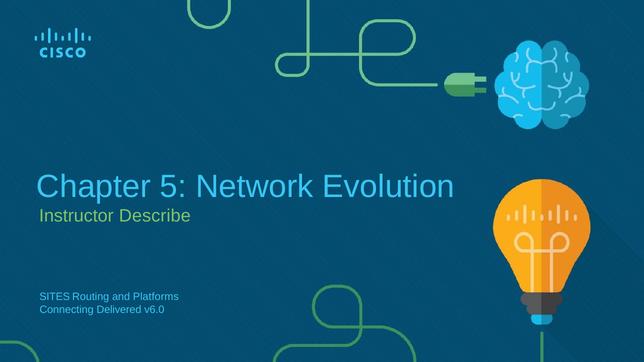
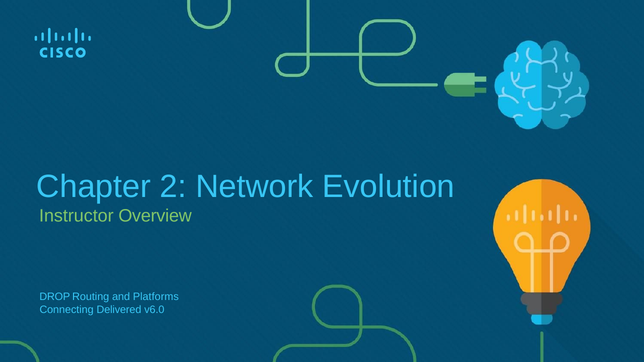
5: 5 -> 2
Describe: Describe -> Overview
SITES: SITES -> DROP
